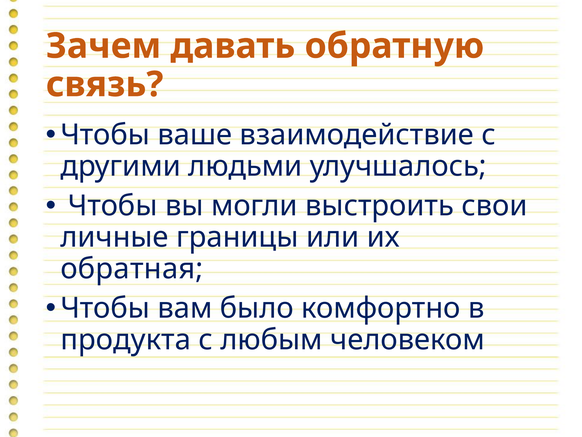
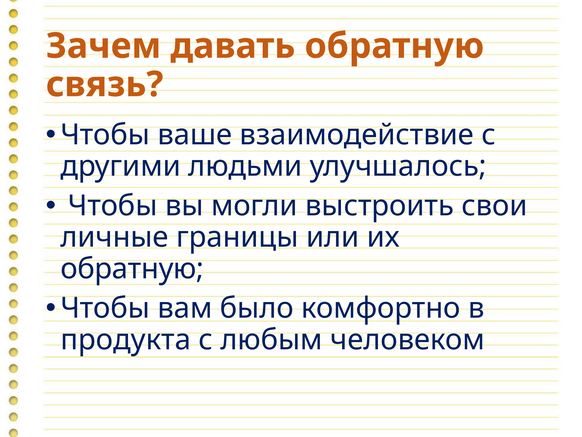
обратная at (132, 268): обратная -> обратную
